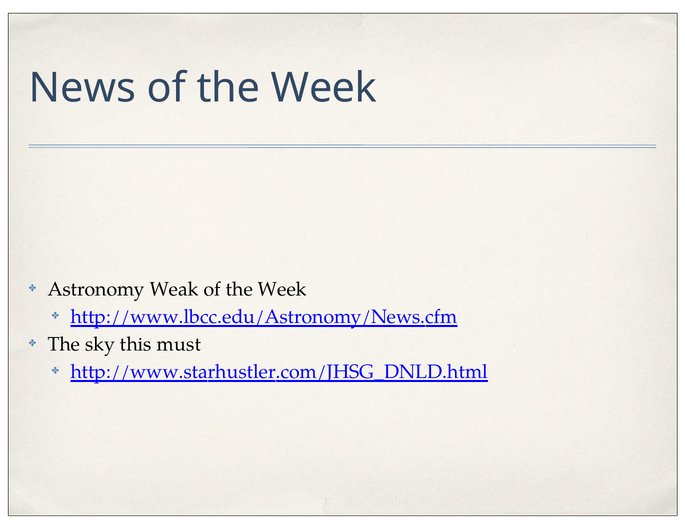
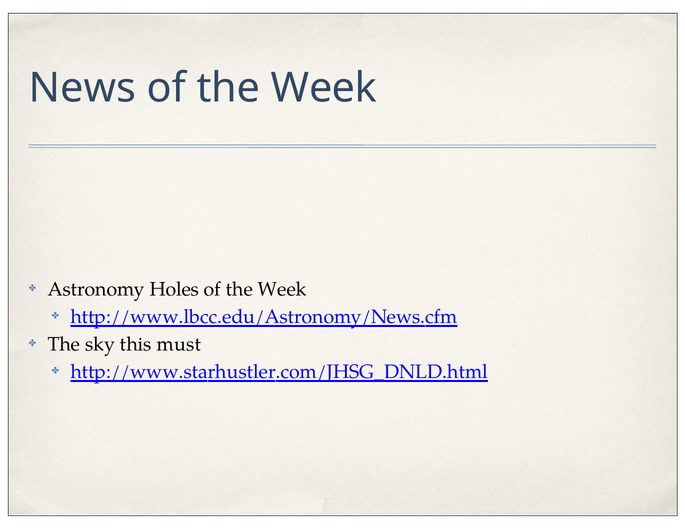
Weak: Weak -> Holes
